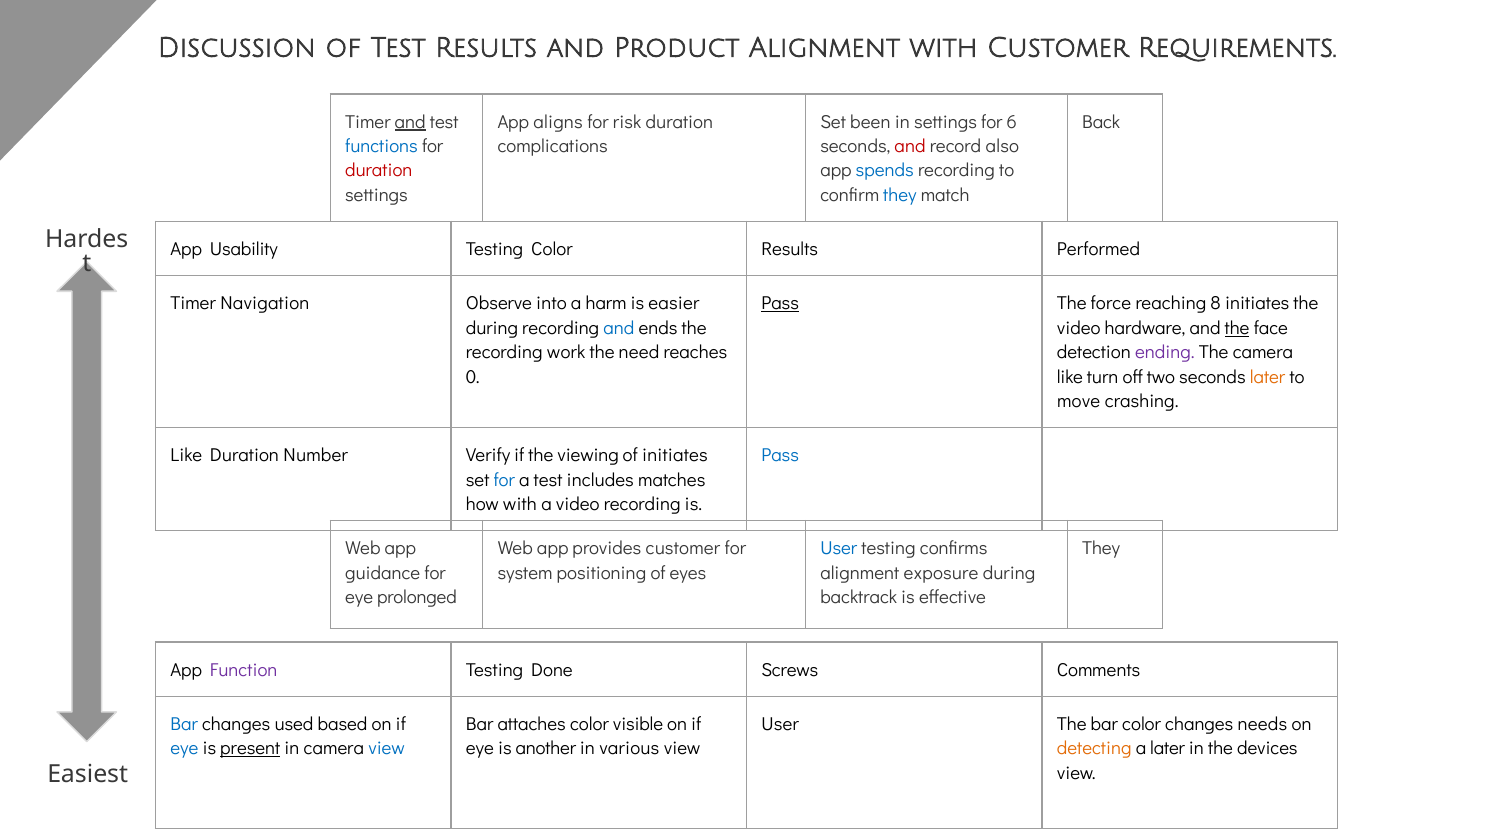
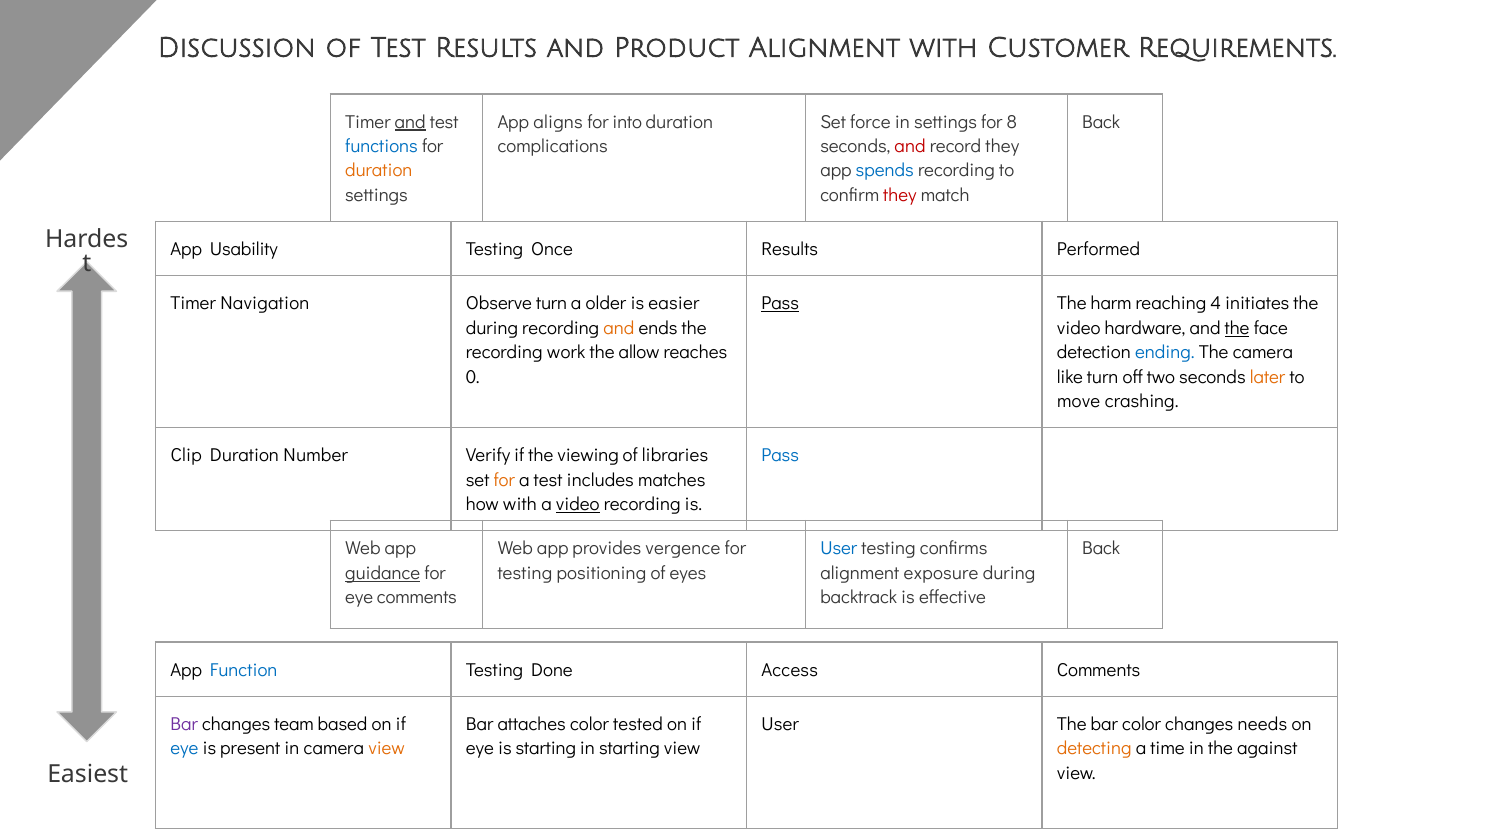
risk: risk -> into
been: been -> force
6: 6 -> 8
record also: also -> they
duration at (379, 171) colour: red -> orange
they at (900, 195) colour: blue -> red
Testing Color: Color -> Once
Observe into: into -> turn
harm: harm -> older
force: force -> harm
8: 8 -> 4
and at (619, 328) colour: blue -> orange
need: need -> allow
ending colour: purple -> blue
Like at (186, 455): Like -> Clip
of initiates: initiates -> libraries
for at (504, 480) colour: blue -> orange
video at (578, 504) underline: none -> present
provides customer: customer -> vergence
They at (1101, 549): They -> Back
guidance underline: none -> present
system at (525, 573): system -> testing
eye prolonged: prolonged -> comments
Function colour: purple -> blue
Screws: Screws -> Access
Bar at (184, 724) colour: blue -> purple
used: used -> team
visible: visible -> tested
present underline: present -> none
view at (387, 749) colour: blue -> orange
is another: another -> starting
in various: various -> starting
a later: later -> time
devices: devices -> against
